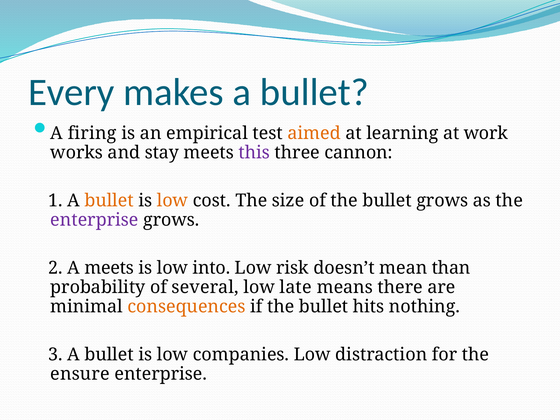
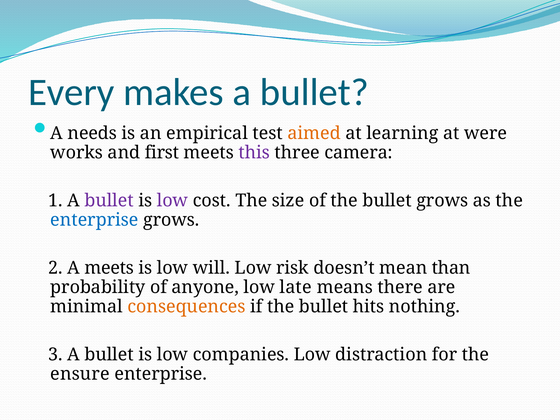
firing: firing -> needs
work: work -> were
stay: stay -> first
cannon: cannon -> camera
bullet at (109, 201) colour: orange -> purple
low at (172, 201) colour: orange -> purple
enterprise at (94, 220) colour: purple -> blue
into: into -> will
several: several -> anyone
